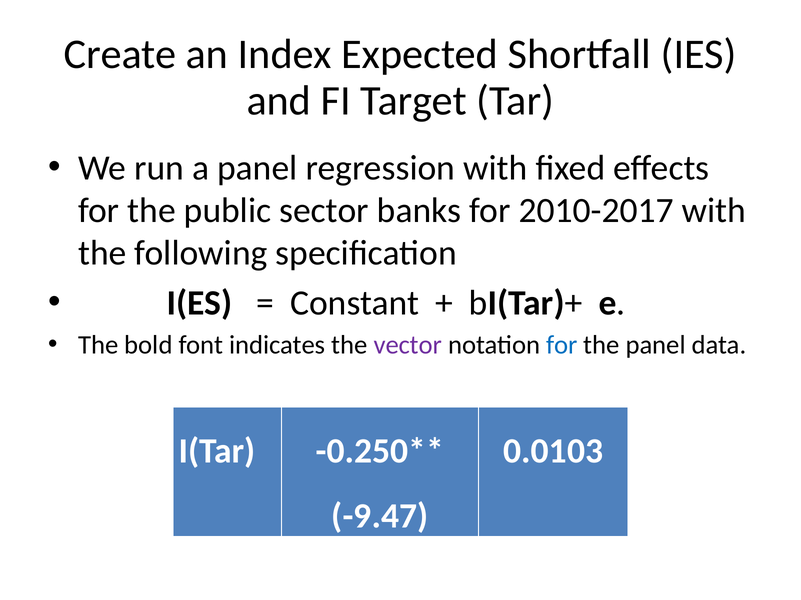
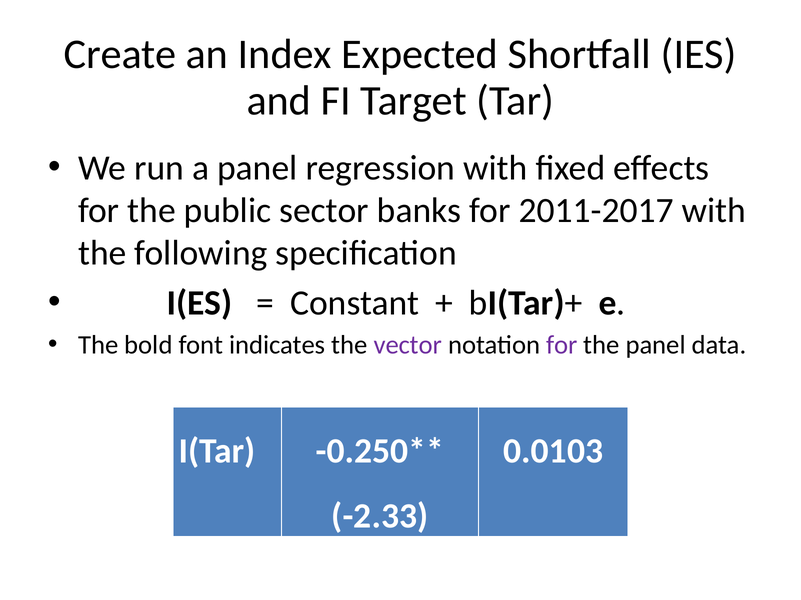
2010-2017: 2010-2017 -> 2011-2017
for at (562, 345) colour: blue -> purple
-9.47: -9.47 -> -2.33
